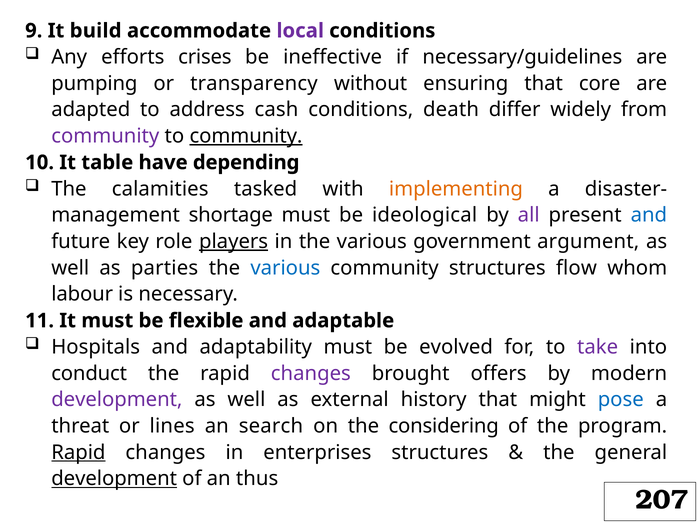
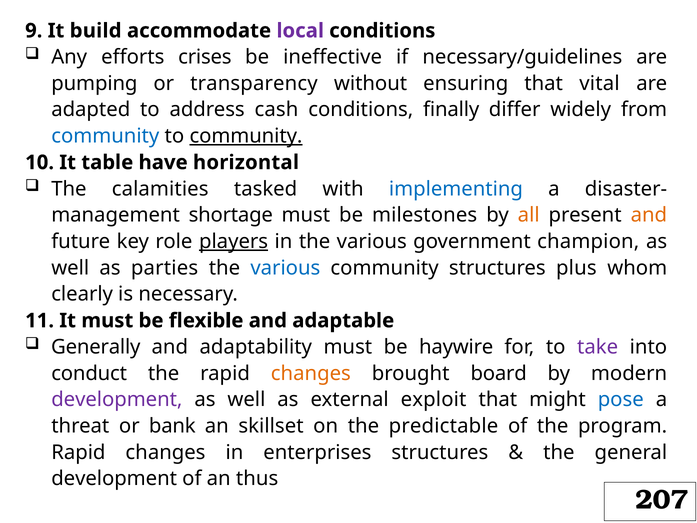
core: core -> vital
death: death -> finally
community at (105, 136) colour: purple -> blue
depending: depending -> horizontal
implementing colour: orange -> blue
ideological: ideological -> milestones
all colour: purple -> orange
and at (649, 215) colour: blue -> orange
argument: argument -> champion
flow: flow -> plus
labour: labour -> clearly
Hospitals: Hospitals -> Generally
evolved: evolved -> haywire
changes at (311, 373) colour: purple -> orange
offers: offers -> board
history: history -> exploit
lines: lines -> bank
search: search -> skillset
considering: considering -> predictable
Rapid at (78, 452) underline: present -> none
development at (114, 479) underline: present -> none
